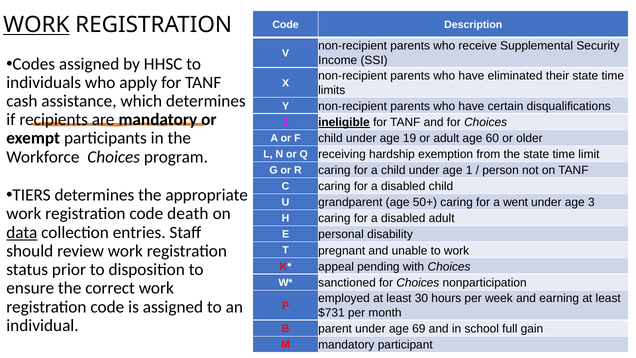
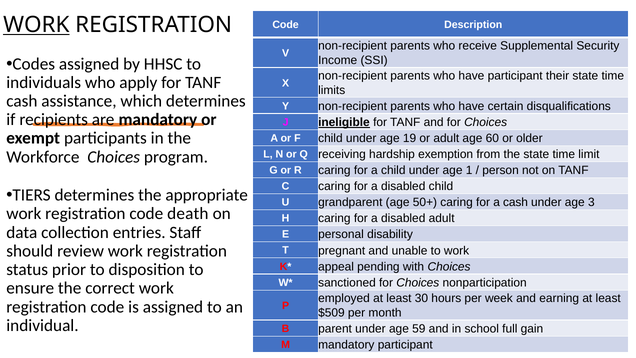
have eliminated: eliminated -> participant
a went: went -> cash
data underline: present -> none
$731: $731 -> $509
69: 69 -> 59
